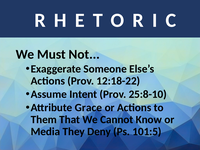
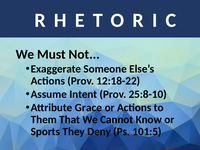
Media: Media -> Sports
